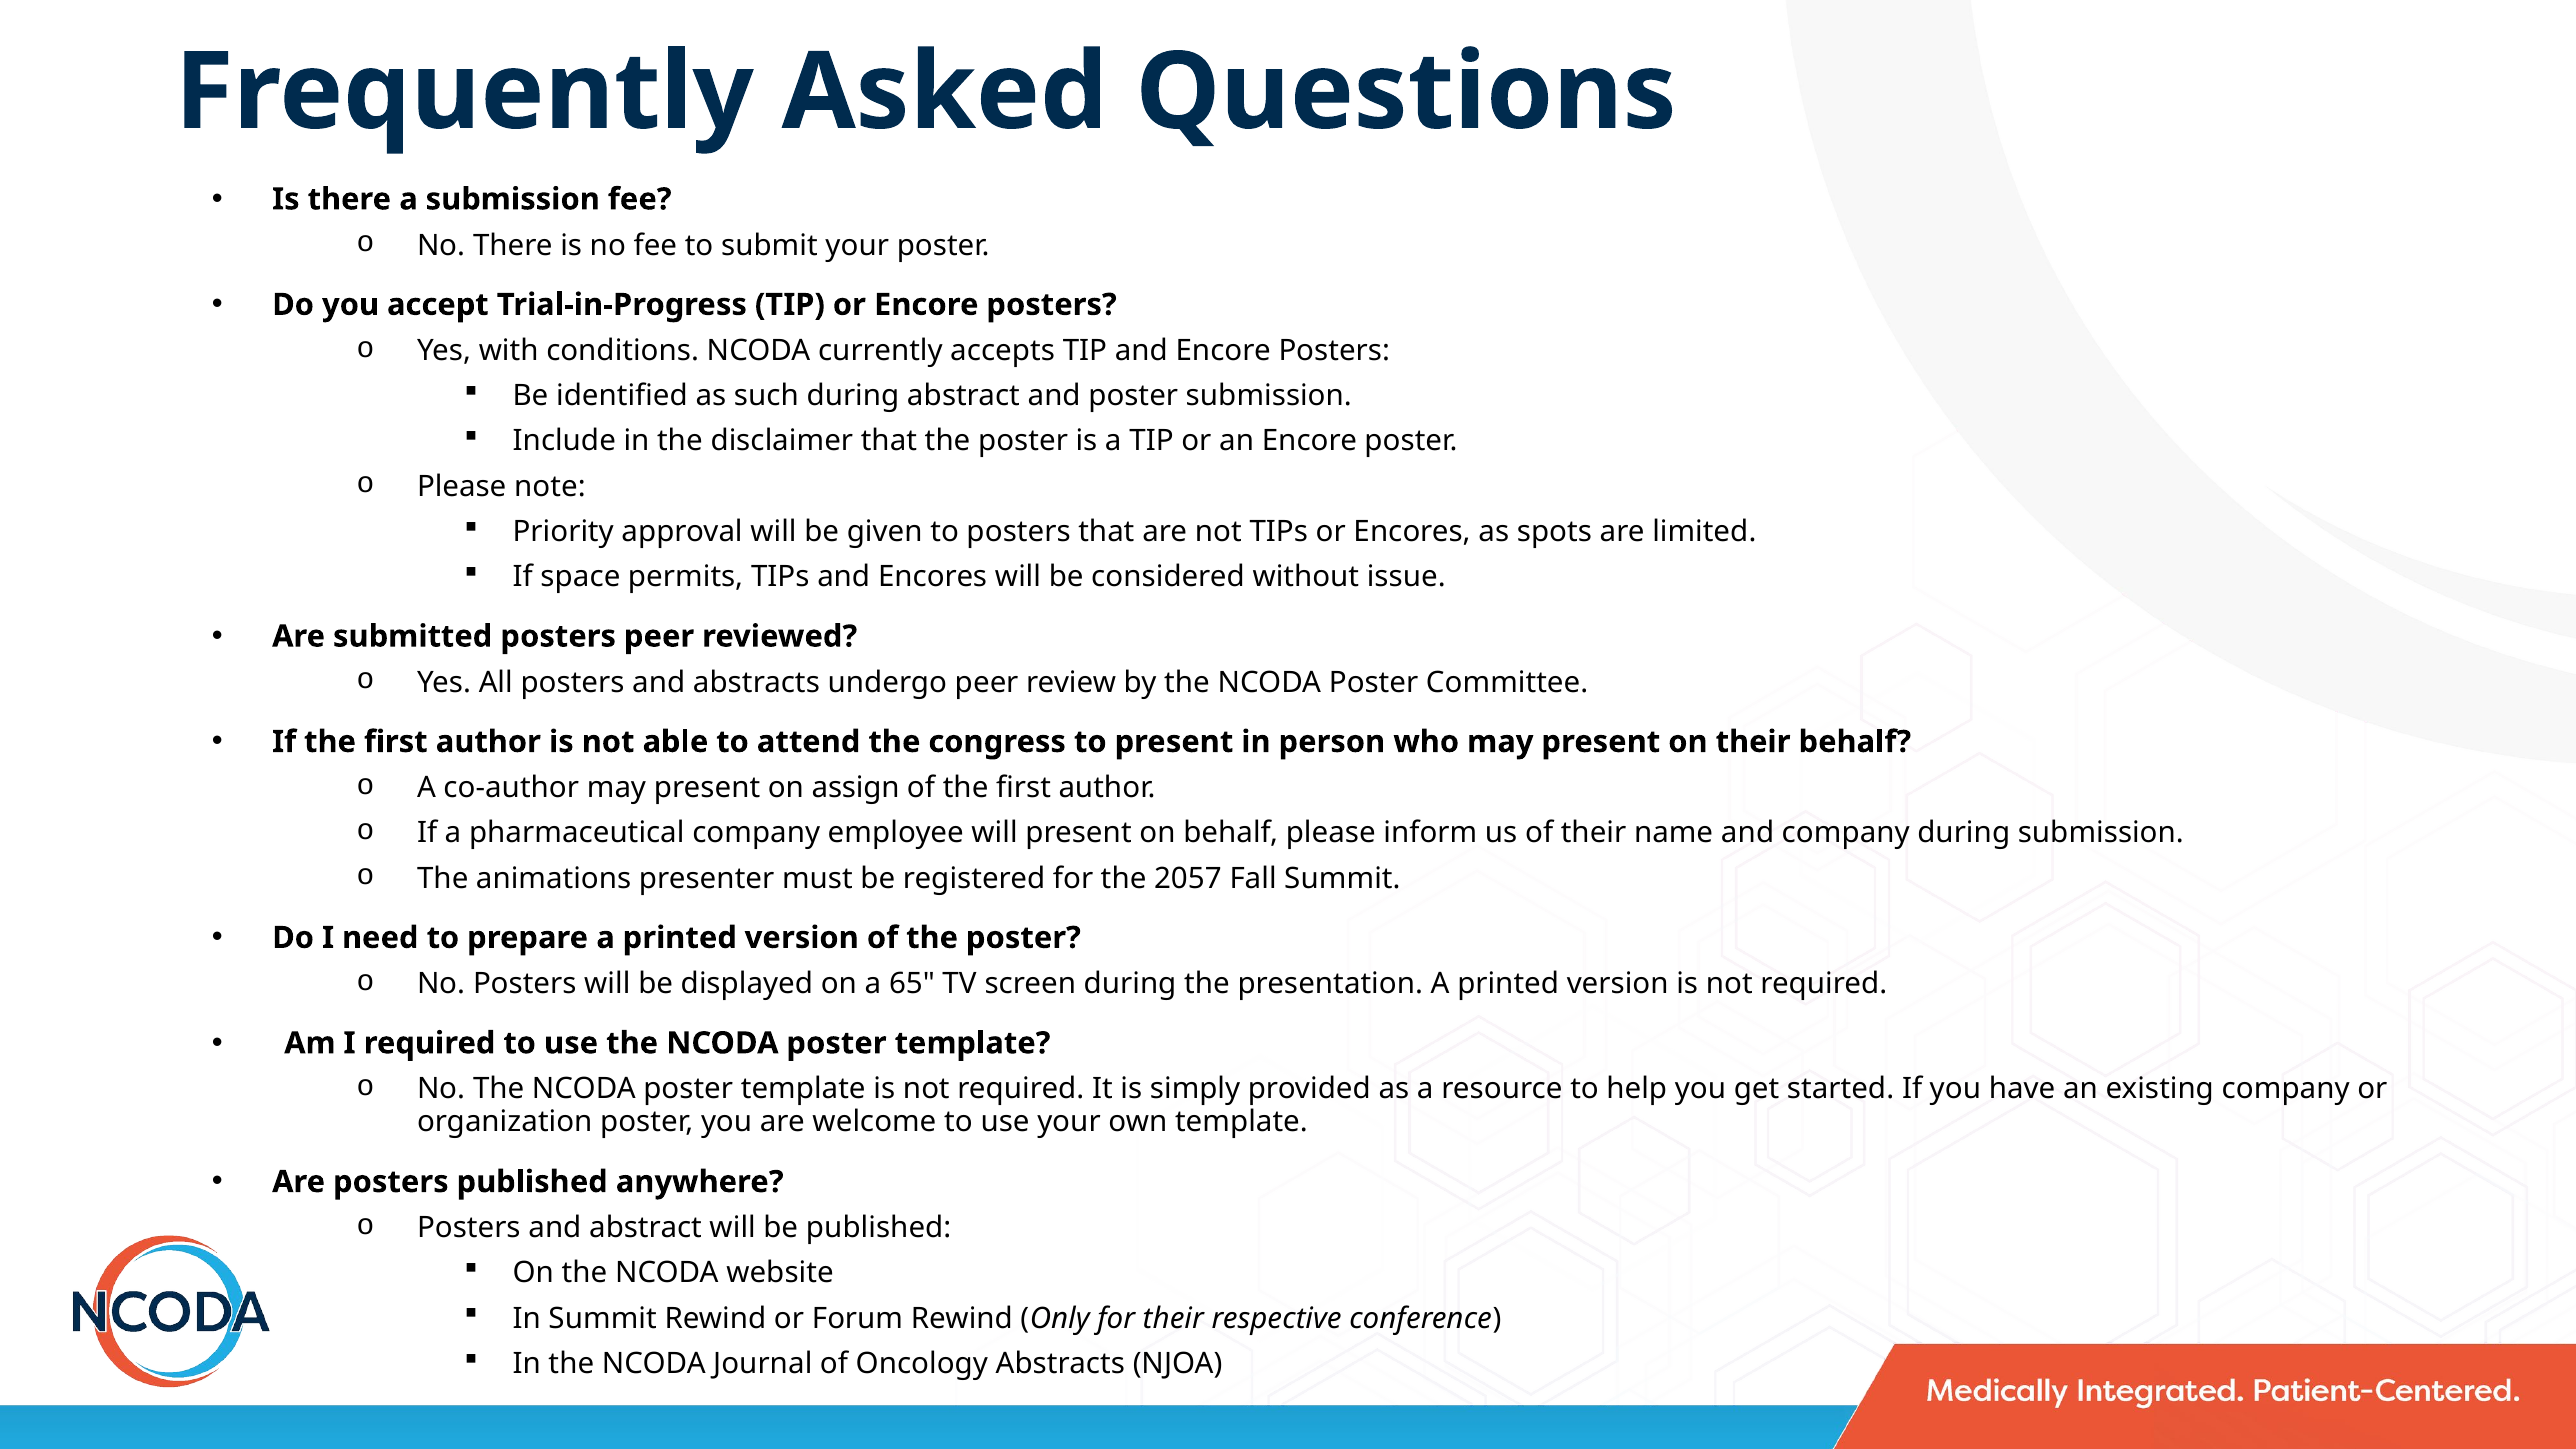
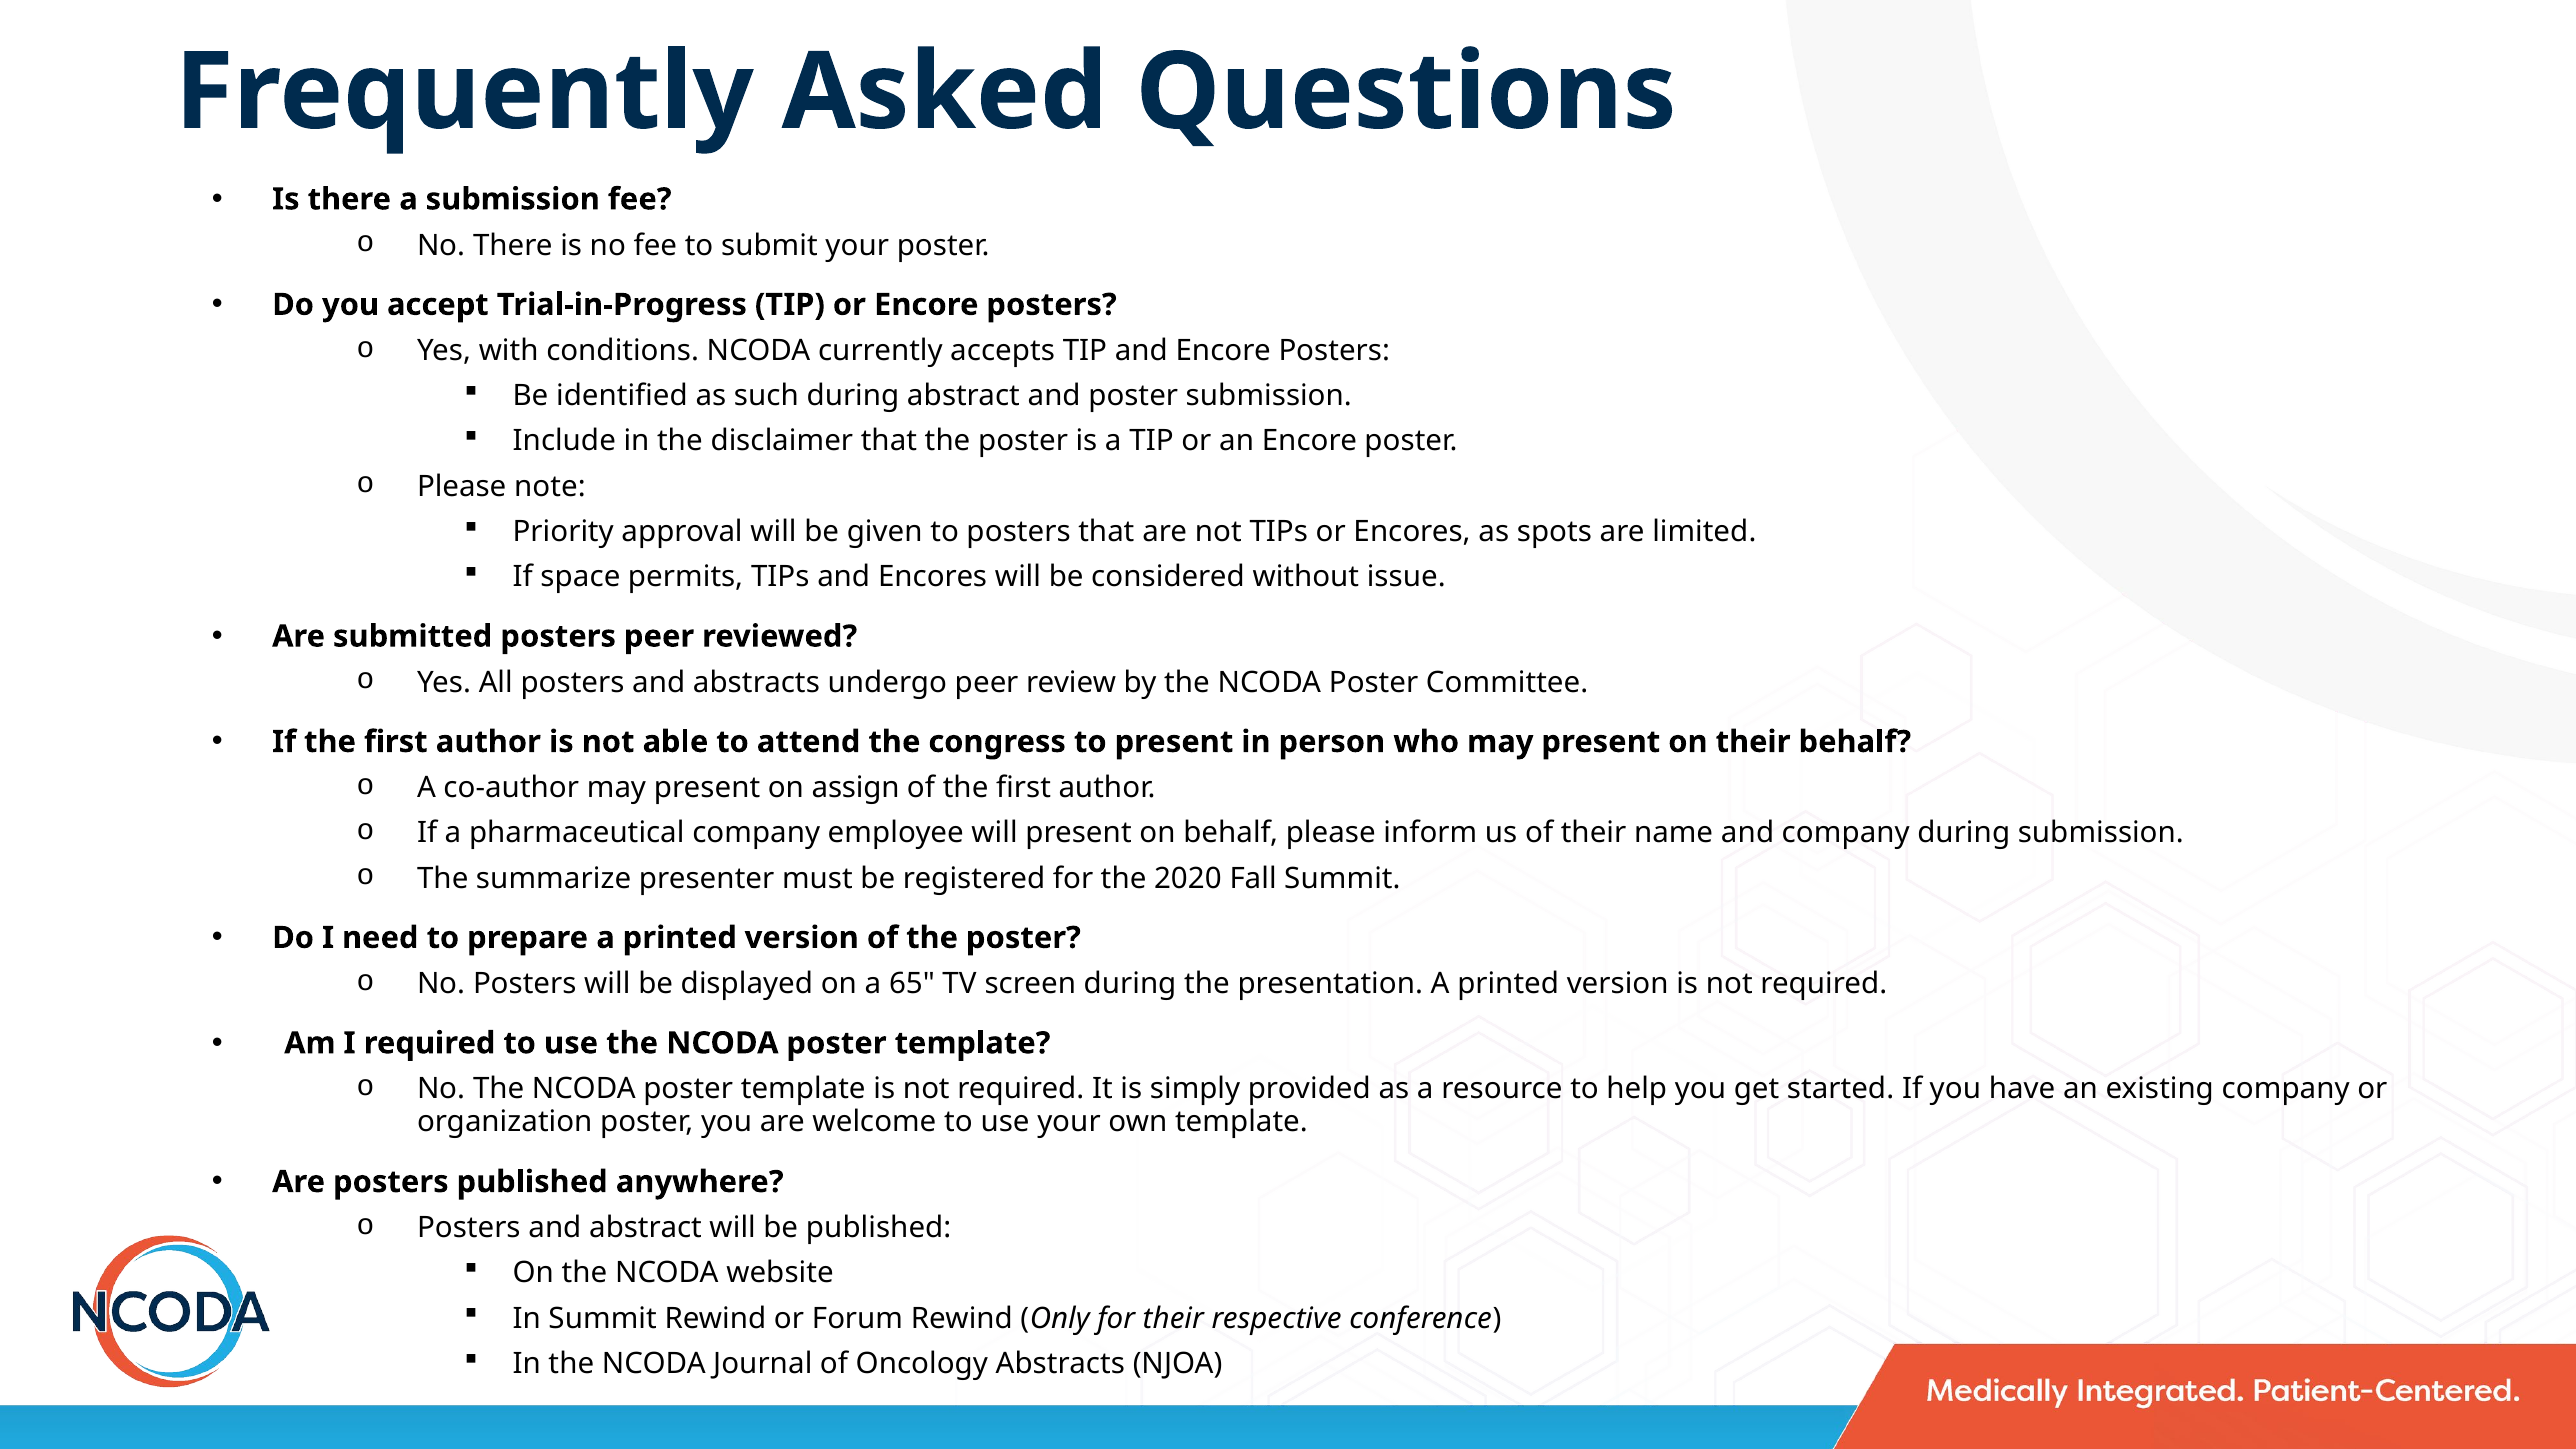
animations: animations -> summarize
2057: 2057 -> 2020
